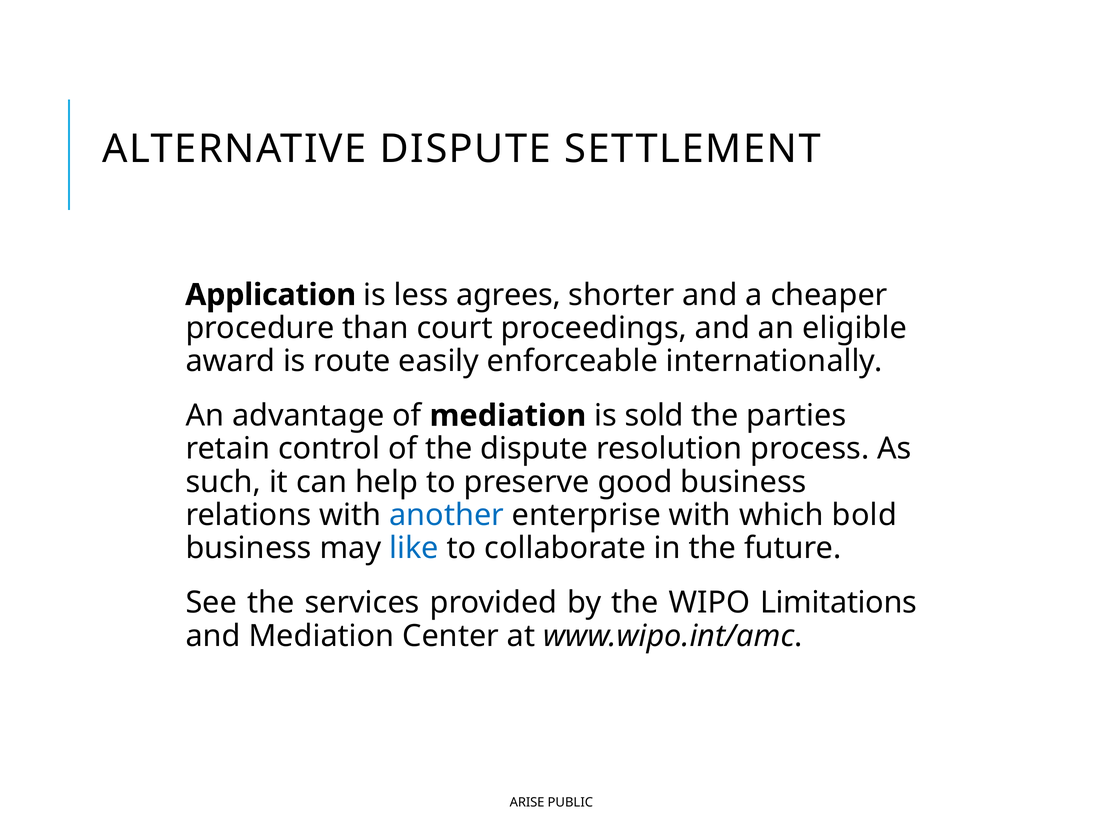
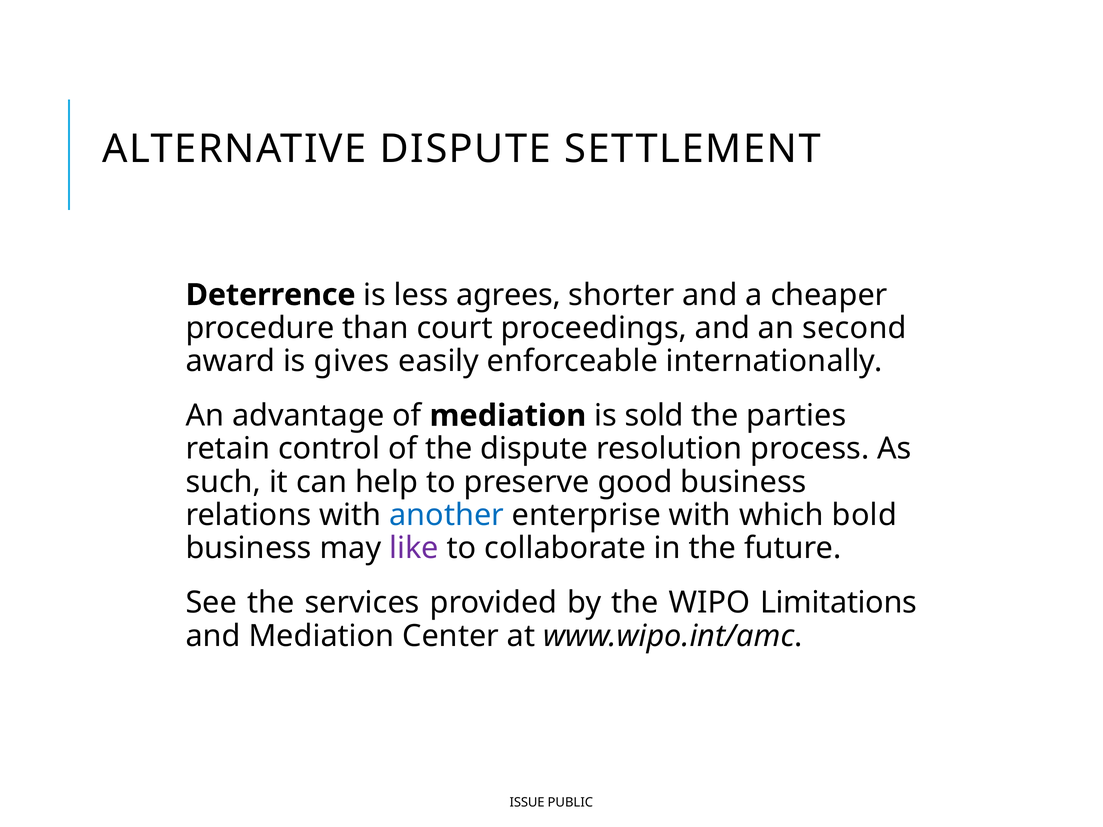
Application: Application -> Deterrence
eligible: eligible -> second
route: route -> gives
like colour: blue -> purple
ARISE: ARISE -> ISSUE
